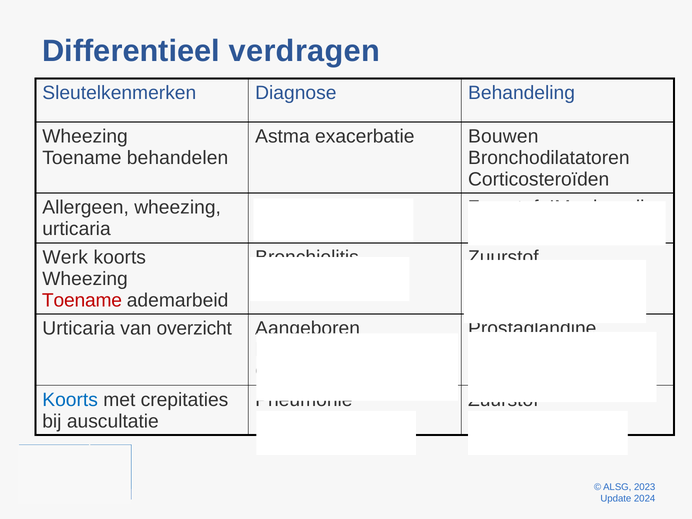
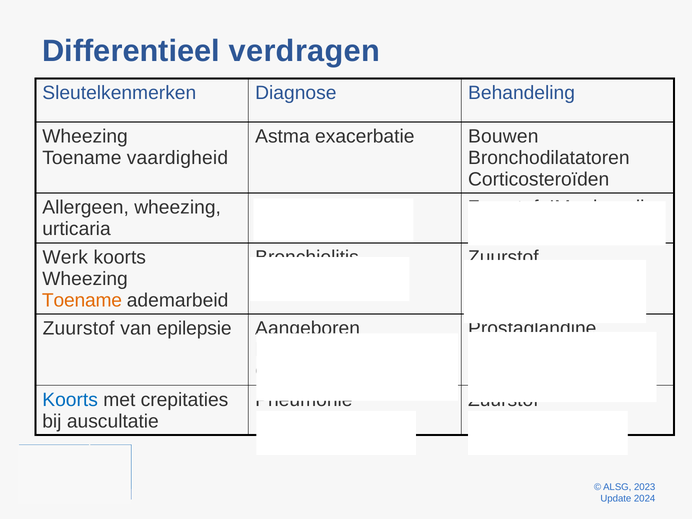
behandelen: behandelen -> vaardigheid
Toename at (82, 300) colour: red -> orange
Urticaria at (79, 329): Urticaria -> Zuurstof
overzicht: overzicht -> epilepsie
